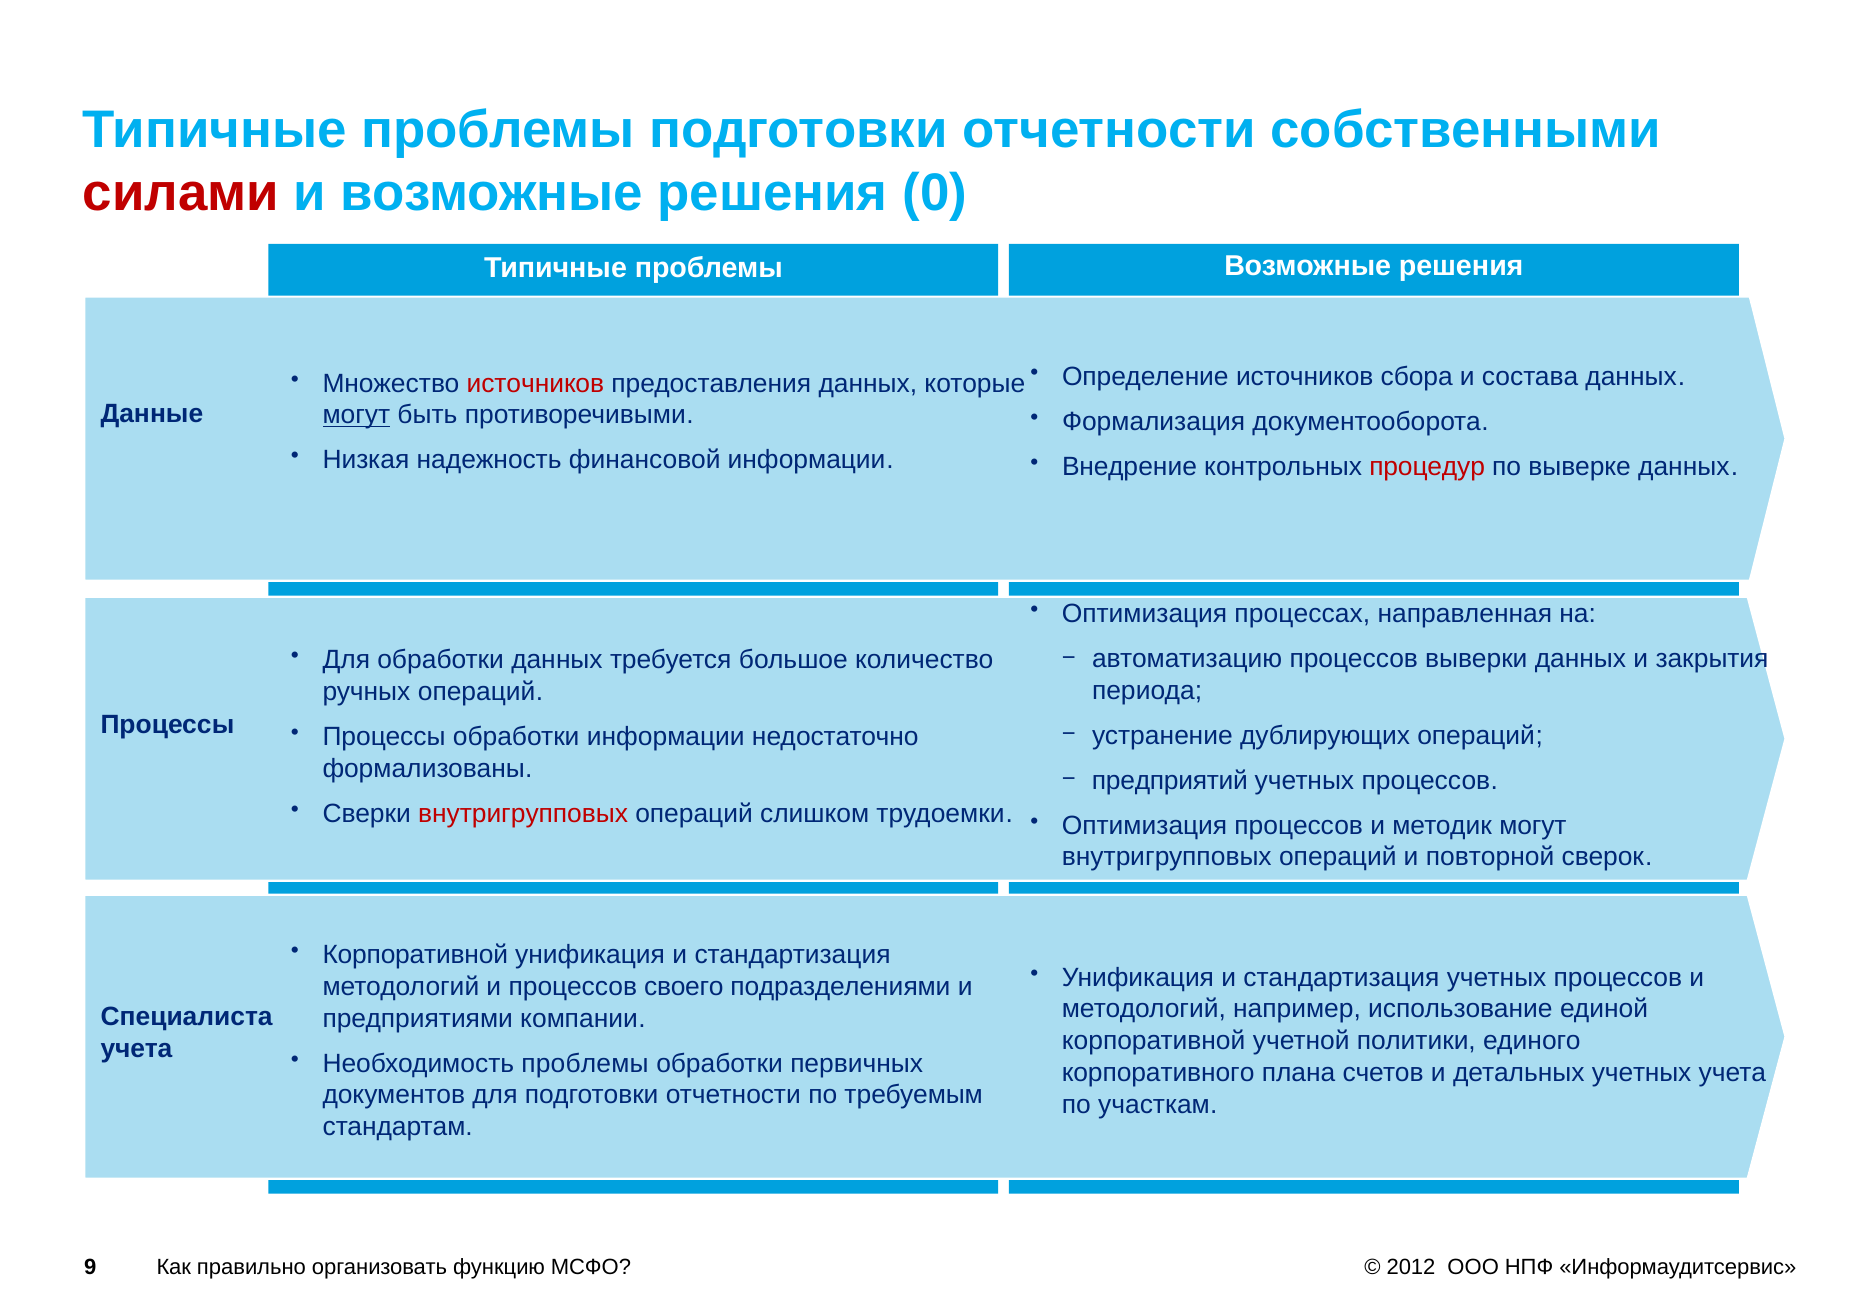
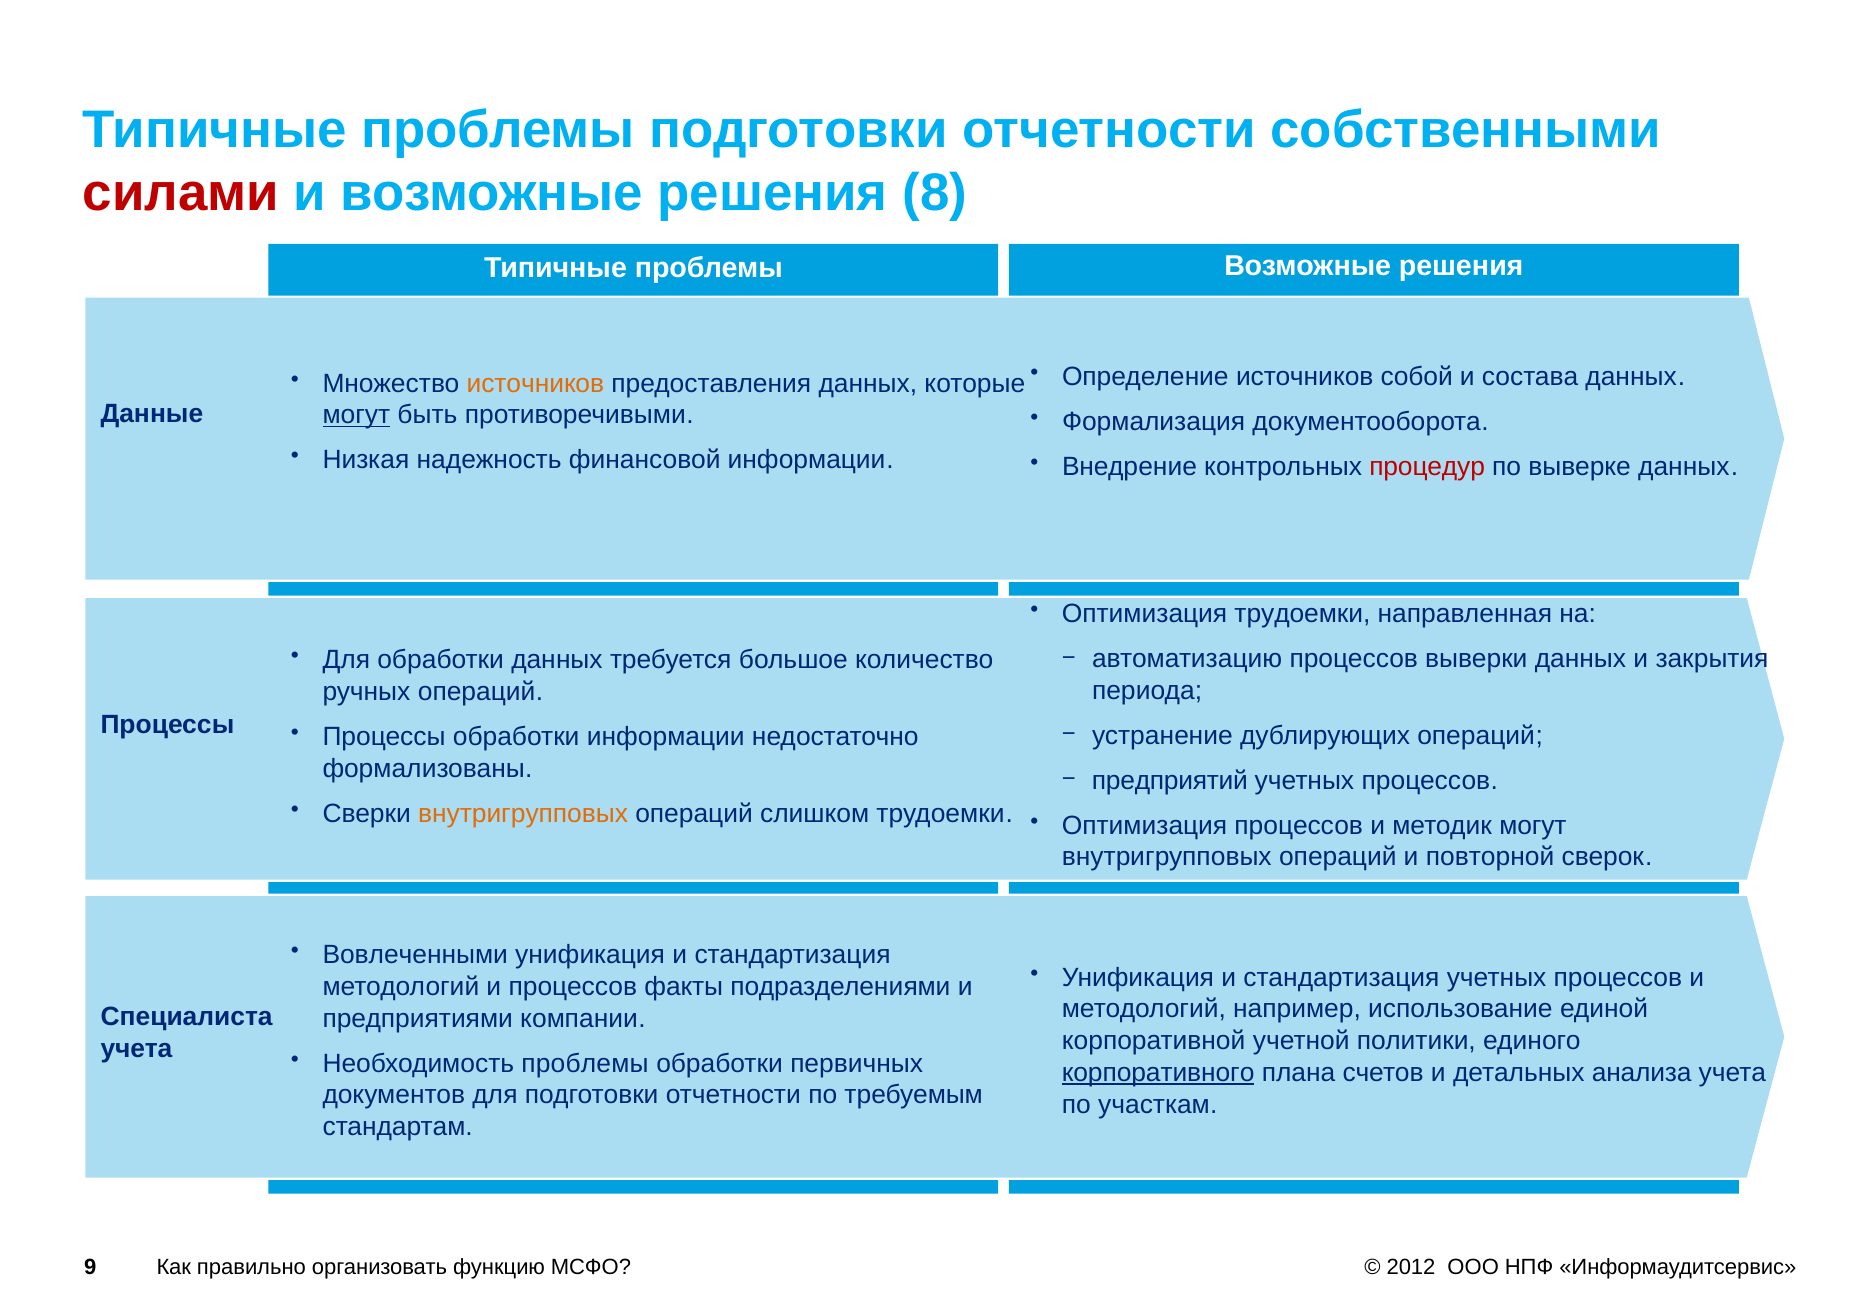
0: 0 -> 8
сбора: сбора -> собой
источников at (535, 384) colour: red -> orange
Оптимизация процессах: процессах -> трудоемки
внутригрупповых at (523, 813) colour: red -> orange
Корпоративной at (415, 955): Корпоративной -> Вовлеченными
своего: своего -> факты
корпоративного underline: none -> present
детальных учетных: учетных -> анализа
